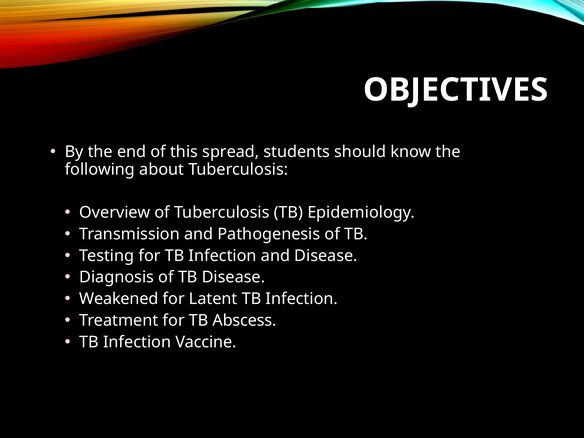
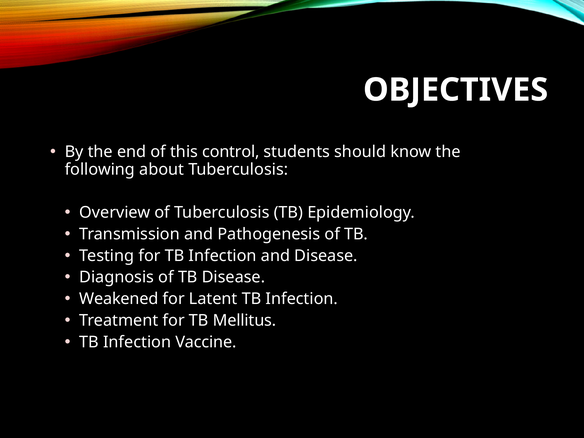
spread: spread -> control
Abscess: Abscess -> Mellitus
